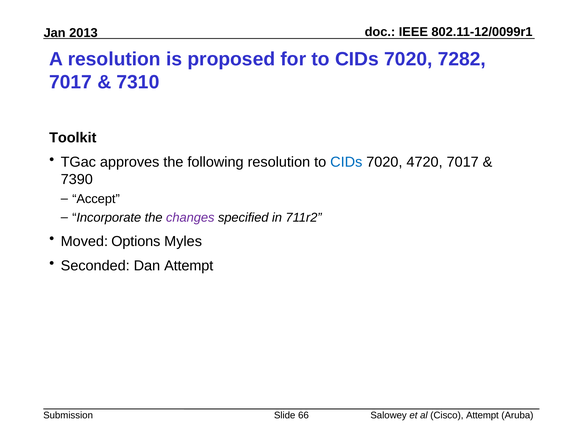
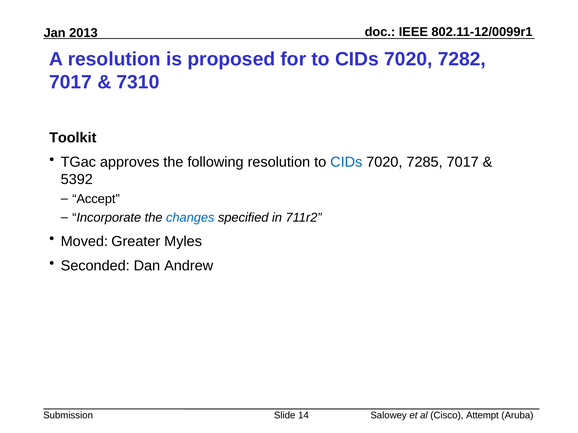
4720: 4720 -> 7285
7390: 7390 -> 5392
changes colour: purple -> blue
Options: Options -> Greater
Dan Attempt: Attempt -> Andrew
66: 66 -> 14
